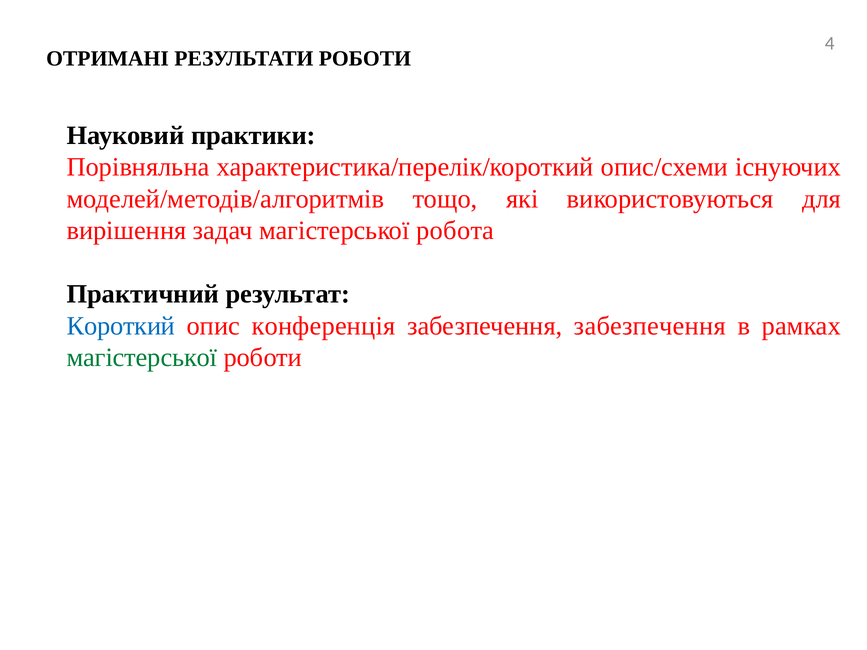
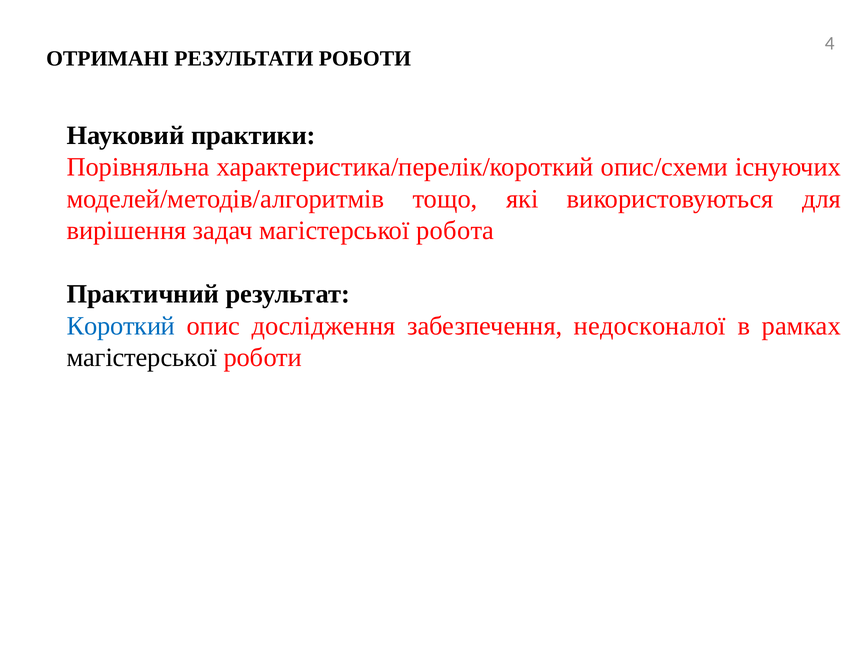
конференція: конференція -> дослідження
забезпечення забезпечення: забезпечення -> недосконалої
магістерської at (142, 358) colour: green -> black
